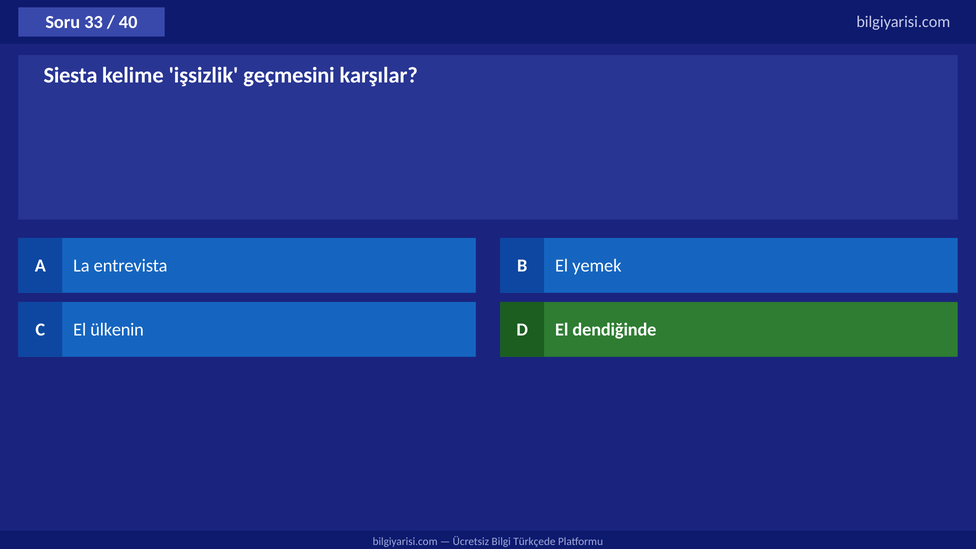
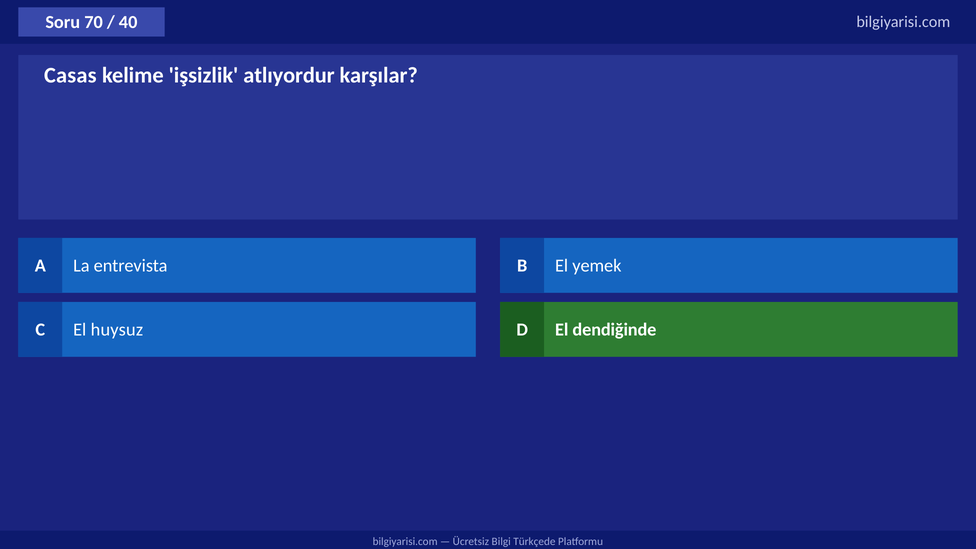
33: 33 -> 70
Siesta: Siesta -> Casas
geçmesini: geçmesini -> atlıyordur
ülkenin: ülkenin -> huysuz
